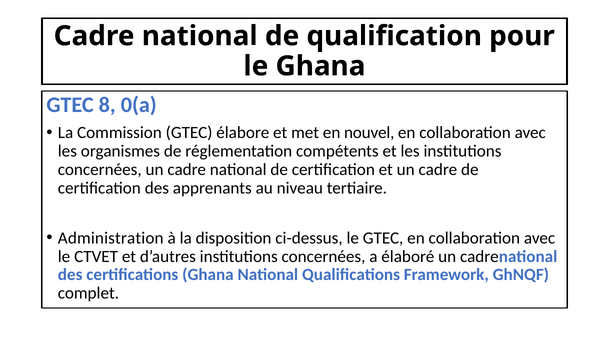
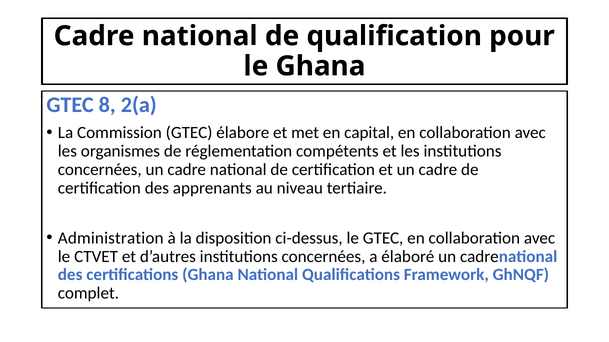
0(a: 0(a -> 2(a
nouvel: nouvel -> capital
